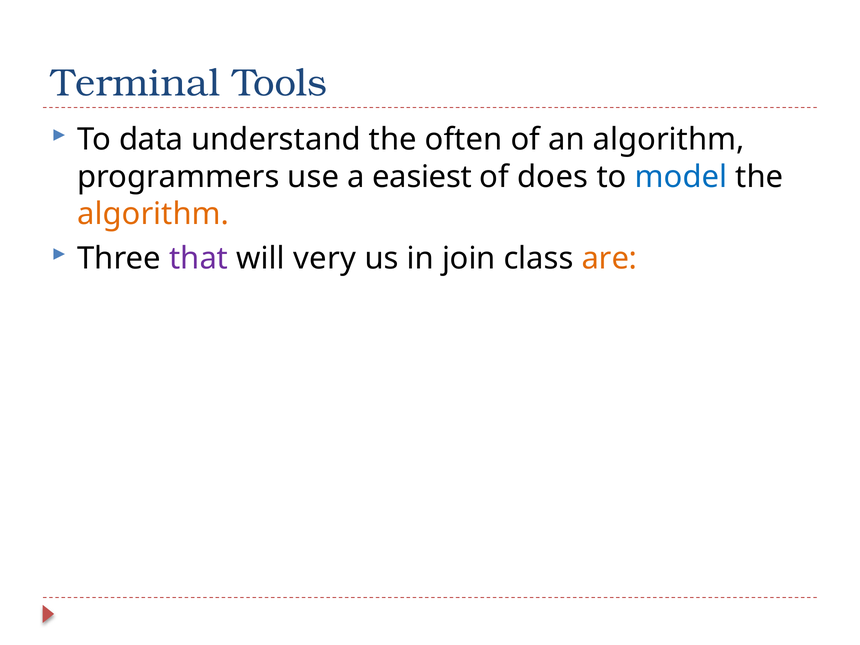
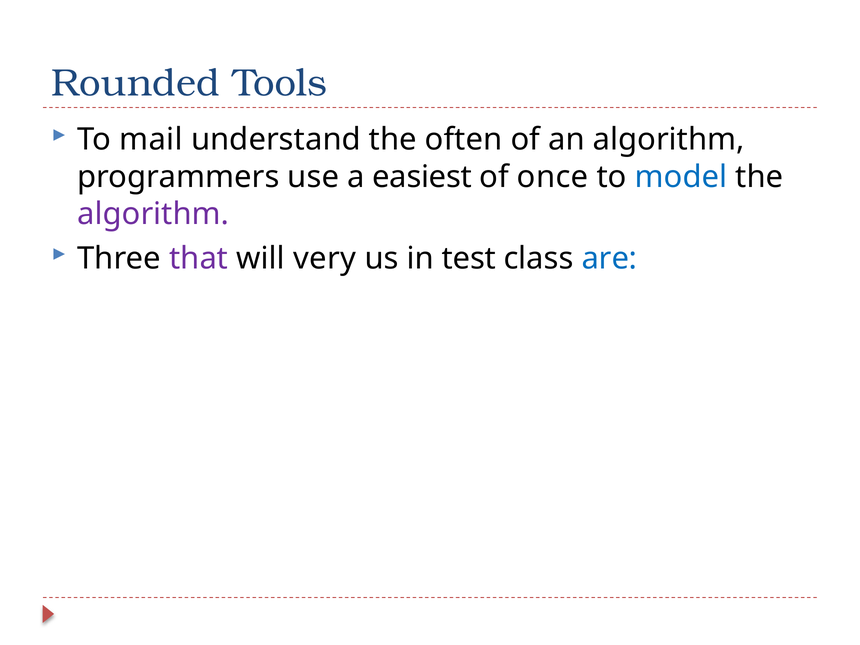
Terminal: Terminal -> Rounded
data: data -> mail
does: does -> once
algorithm at (153, 214) colour: orange -> purple
join: join -> test
are colour: orange -> blue
